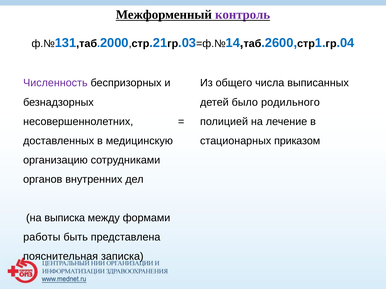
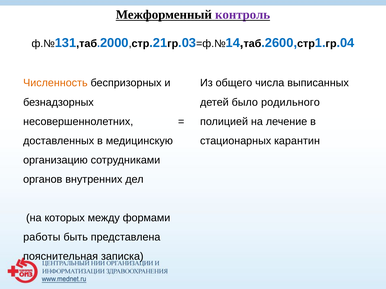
Численность colour: purple -> orange
приказом: приказом -> карантин
выписка: выписка -> которых
